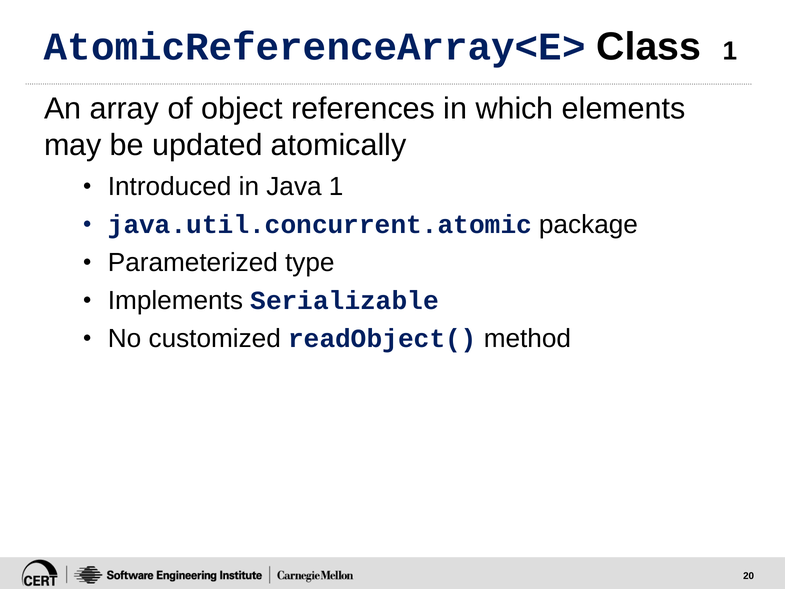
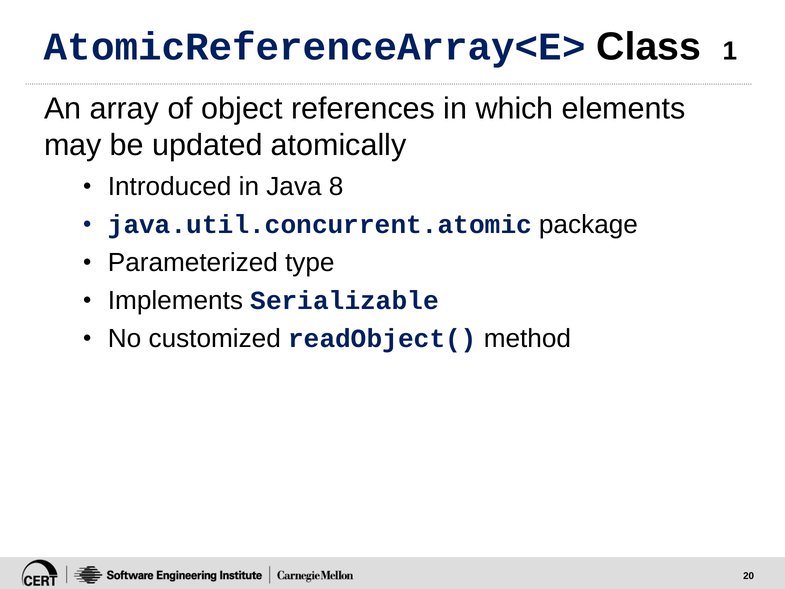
Java 1: 1 -> 8
